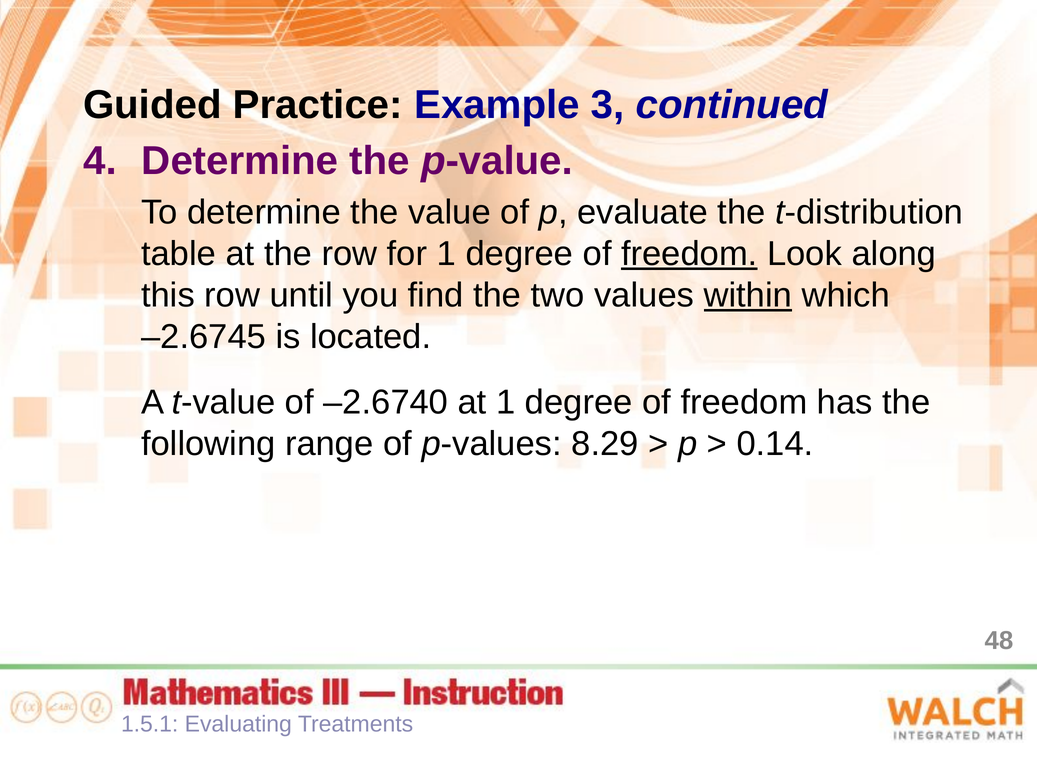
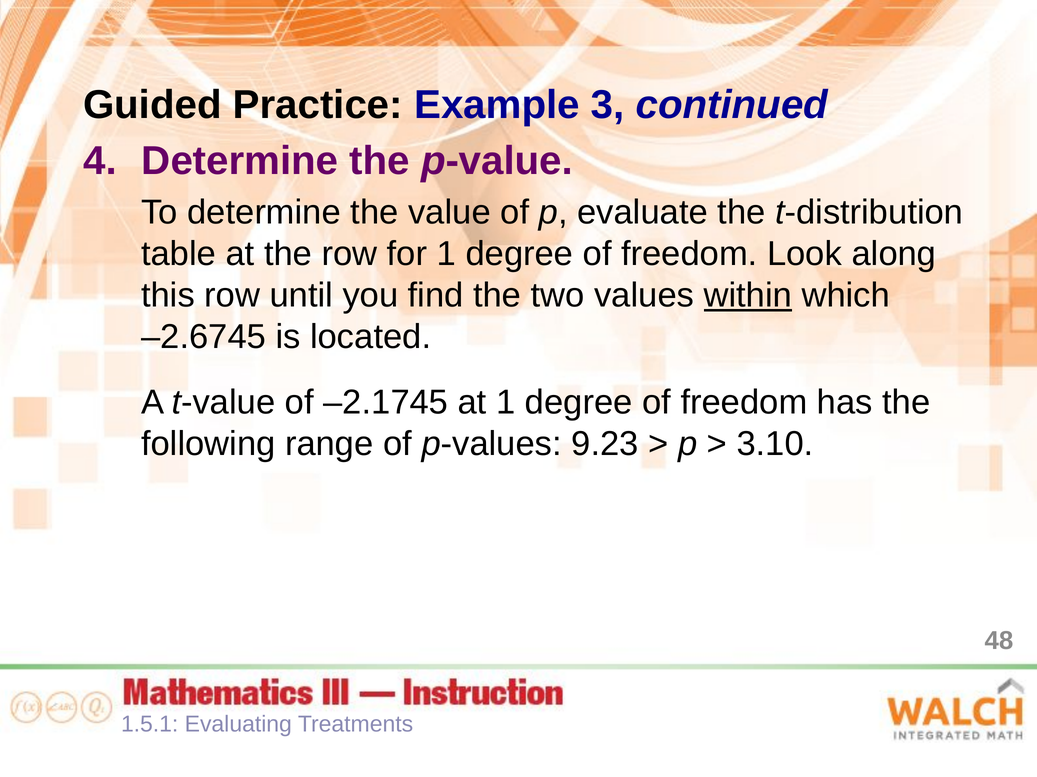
freedom at (689, 254) underline: present -> none
–2.6740: –2.6740 -> –2.1745
8.29: 8.29 -> 9.23
0.14: 0.14 -> 3.10
